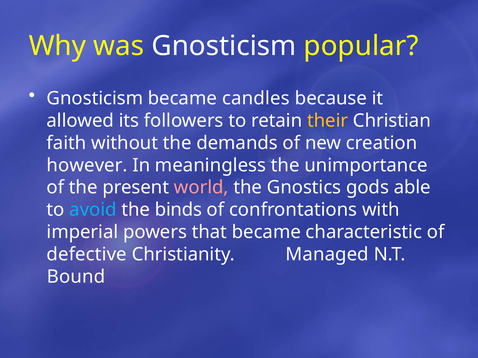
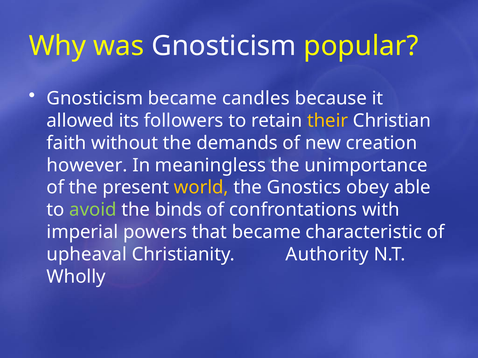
world colour: pink -> yellow
gods: gods -> obey
avoid colour: light blue -> light green
defective: defective -> upheaval
Managed: Managed -> Authority
Bound: Bound -> Wholly
